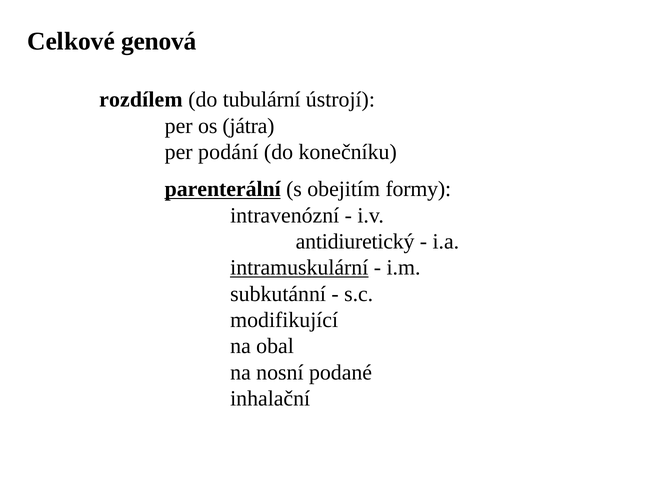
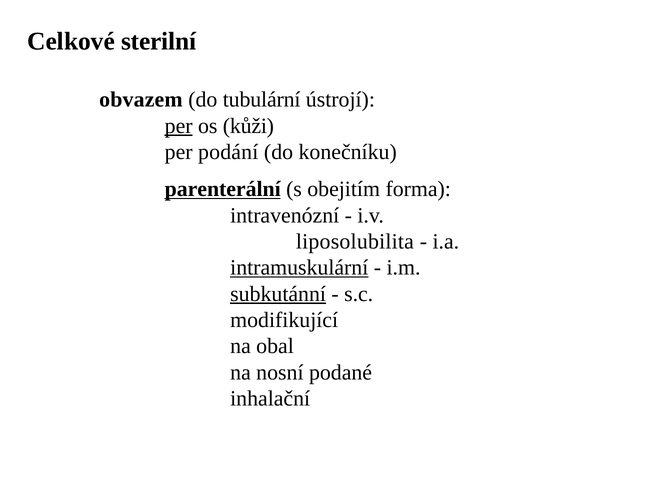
genová: genová -> sterilní
rozdílem: rozdílem -> obvazem
per at (179, 126) underline: none -> present
játra: játra -> kůži
formy: formy -> forma
antidiuretický: antidiuretický -> liposolubilita
subkutánní underline: none -> present
